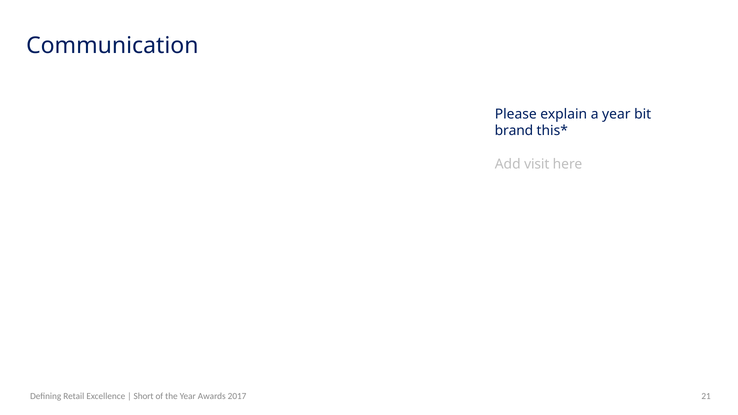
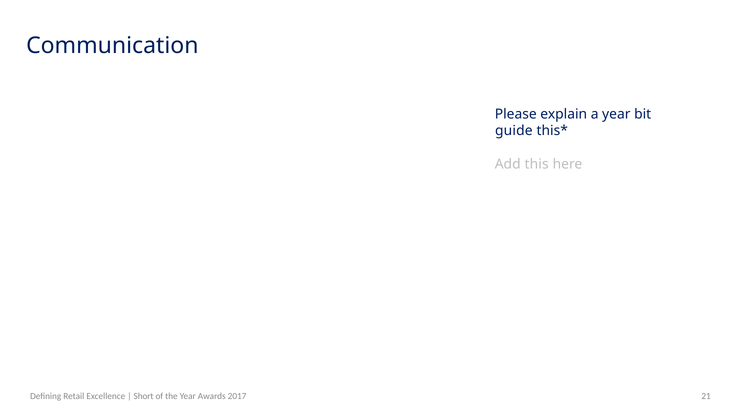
brand: brand -> guide
visit: visit -> this
